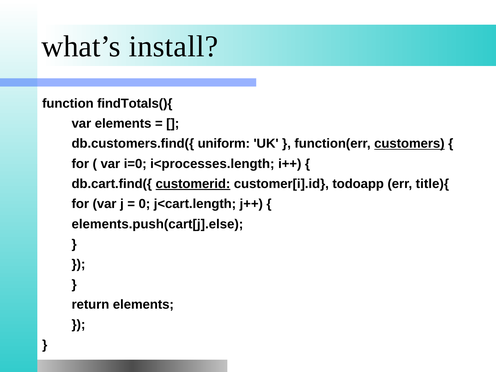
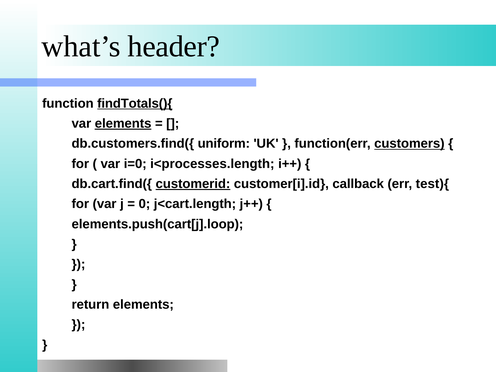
install: install -> header
findTotals(){ underline: none -> present
elements at (123, 124) underline: none -> present
todoapp: todoapp -> callback
title){: title){ -> test){
elements.push(cart[j].else: elements.push(cart[j].else -> elements.push(cart[j].loop
